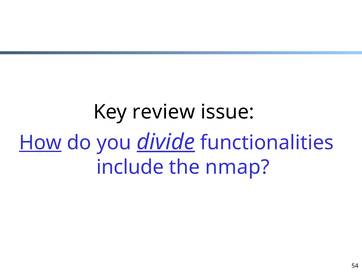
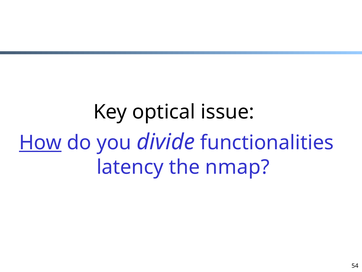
review: review -> optical
divide underline: present -> none
include: include -> latency
